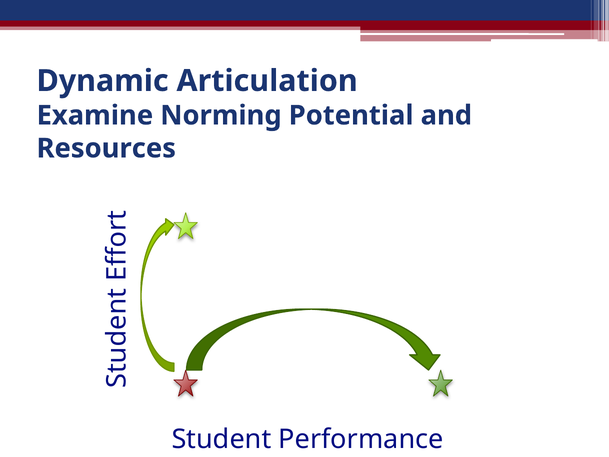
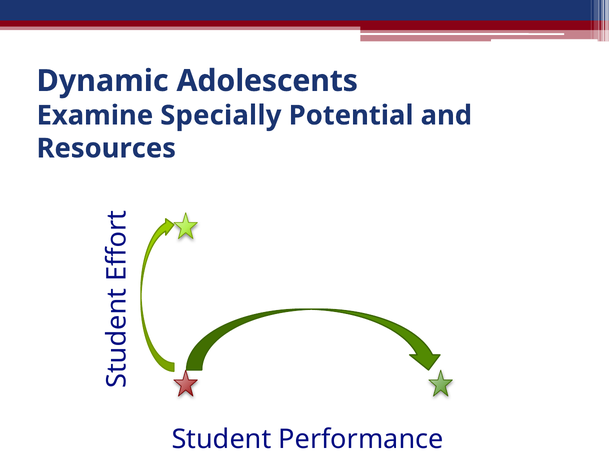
Articulation: Articulation -> Adolescents
Norming: Norming -> Specially
